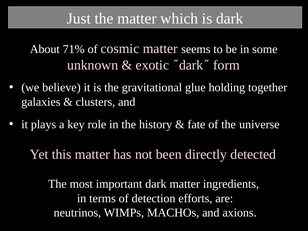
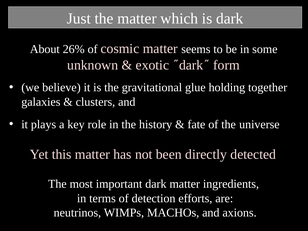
71%: 71% -> 26%
